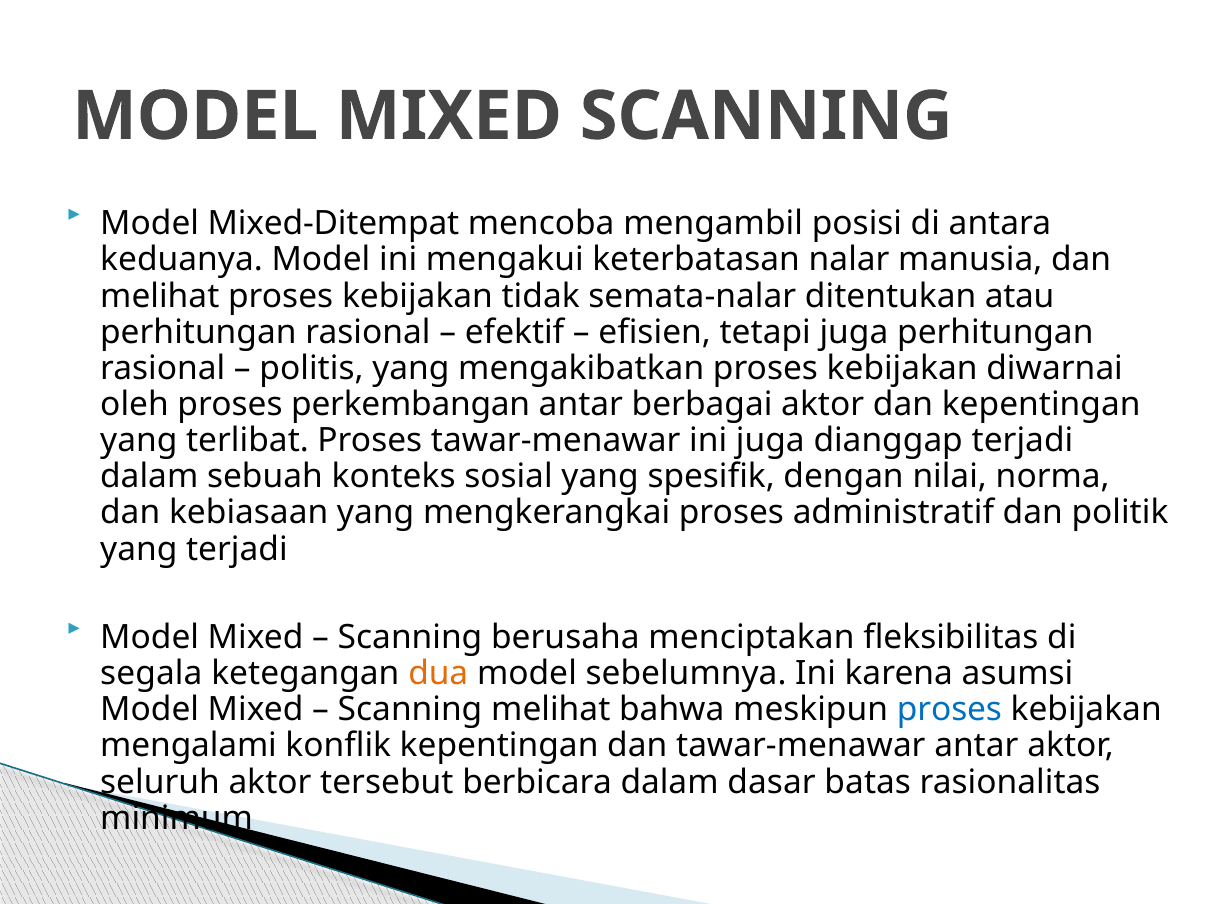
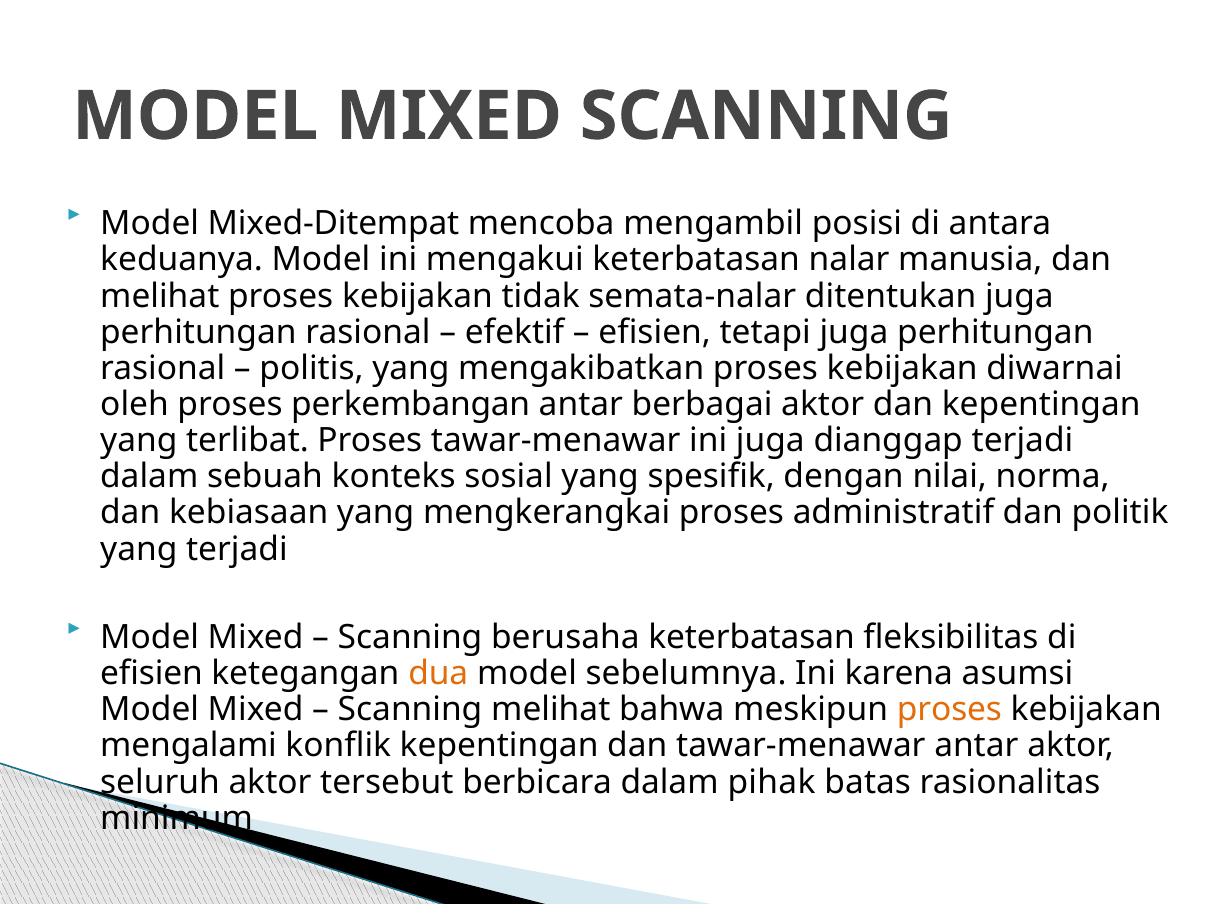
ditentukan atau: atau -> juga
berusaha menciptakan: menciptakan -> keterbatasan
segala at (151, 673): segala -> efisien
proses at (949, 710) colour: blue -> orange
dasar: dasar -> pihak
